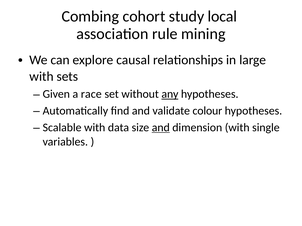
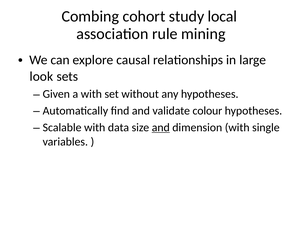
with at (42, 77): with -> look
a race: race -> with
any underline: present -> none
